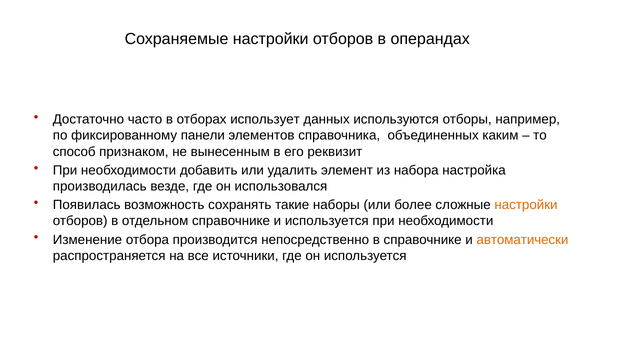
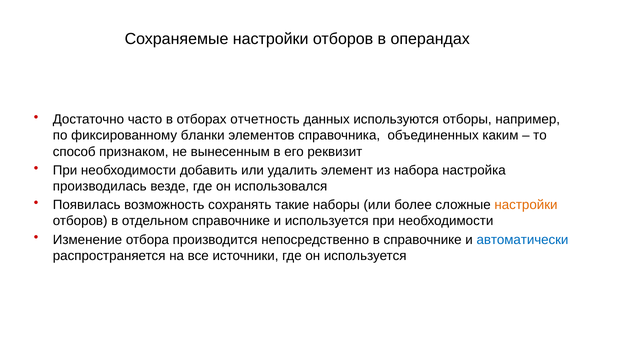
использует: использует -> отчетность
панели: панели -> бланки
автоматически colour: orange -> blue
